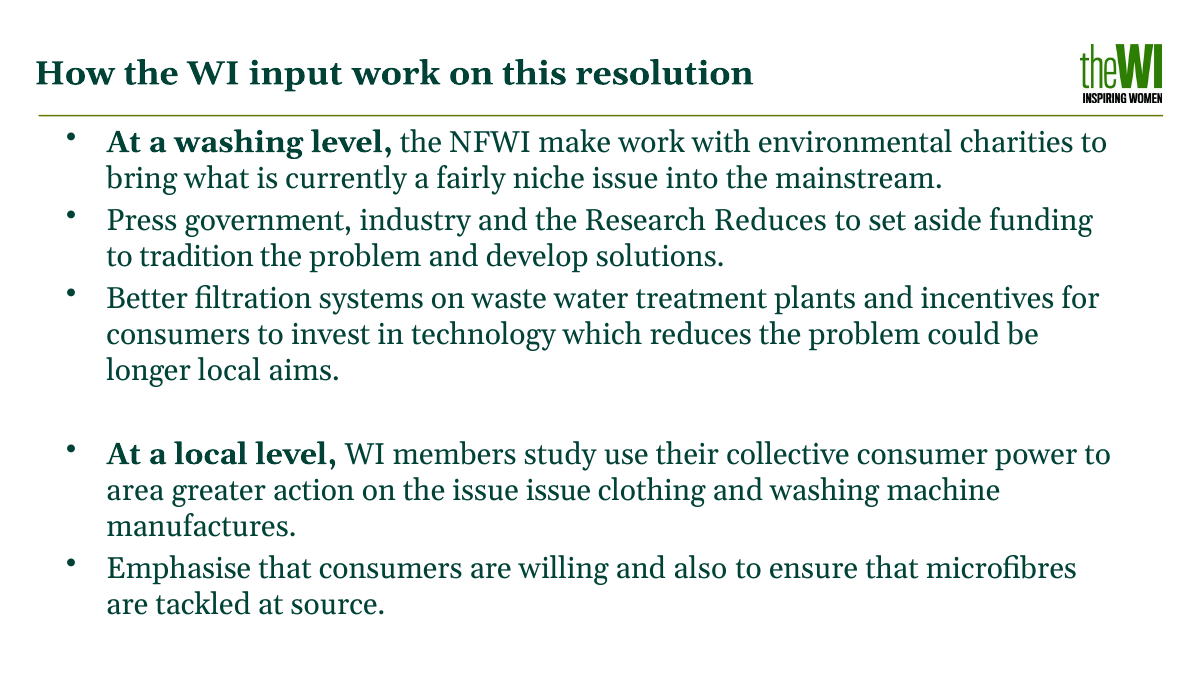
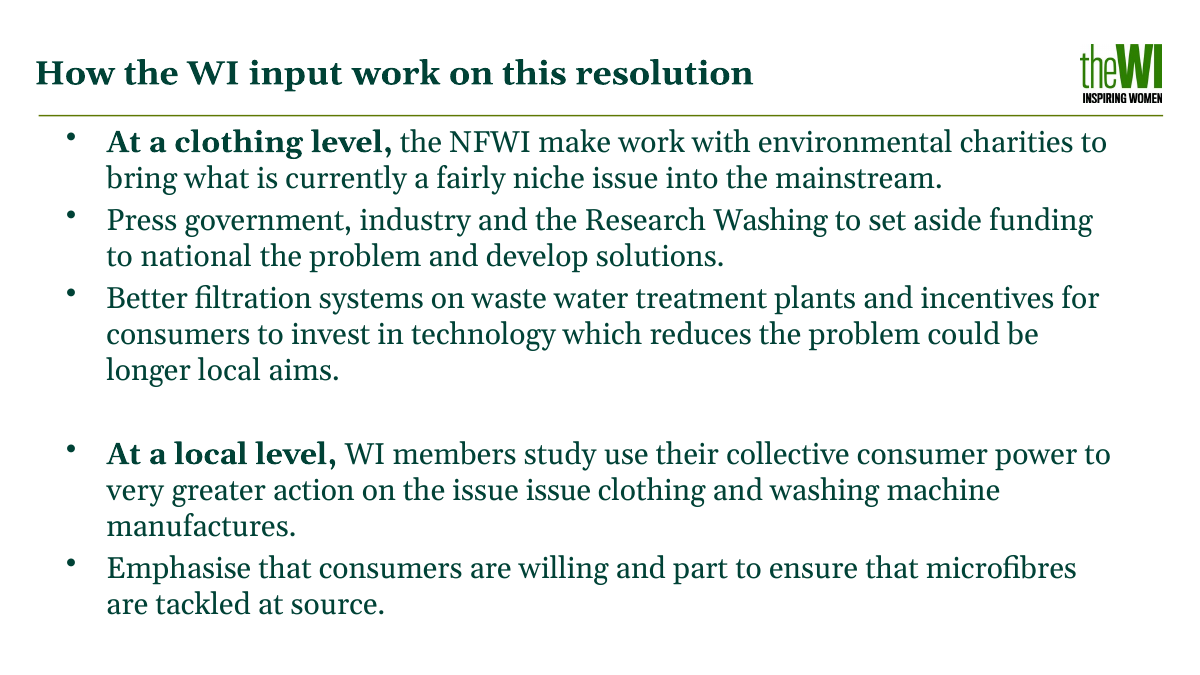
a washing: washing -> clothing
Research Reduces: Reduces -> Washing
tradition: tradition -> national
area: area -> very
also: also -> part
